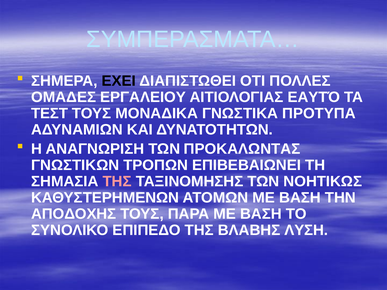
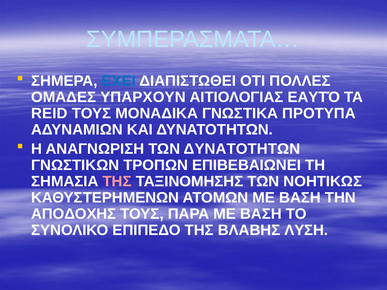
ΕΧΕΙ colour: black -> blue
ΕΡΓΑΛΕΙΟΥ: ΕΡΓΑΛΕΙΟΥ -> ΥΠΑΡΧΟΥΝ
ΤΕΣΤ: ΤΕΣΤ -> REID
ΤΩΝ ΠΡΟΚΑΛΩΝΤΑΣ: ΠΡΟΚΑΛΩΝΤΑΣ -> ΔΥΝΑΤΟΤΗΤΩΝ
